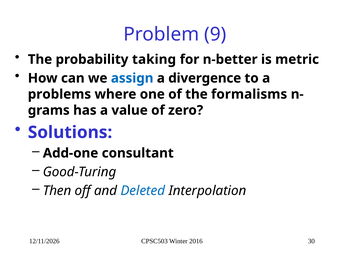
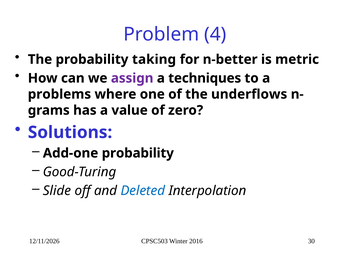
9: 9 -> 4
assign colour: blue -> purple
divergence: divergence -> techniques
formalisms: formalisms -> underflows
Add-one consultant: consultant -> probability
Then: Then -> Slide
